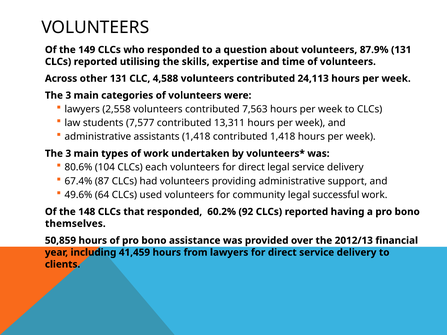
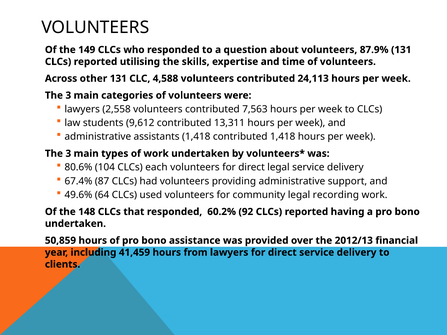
7,577: 7,577 -> 9,612
successful: successful -> recording
themselves at (75, 224): themselves -> undertaken
